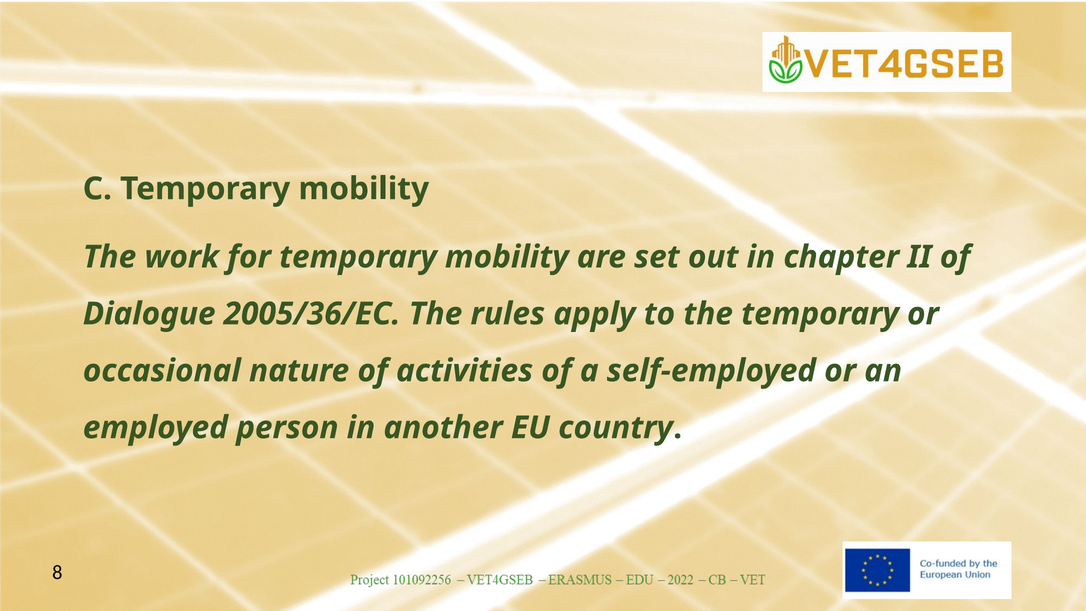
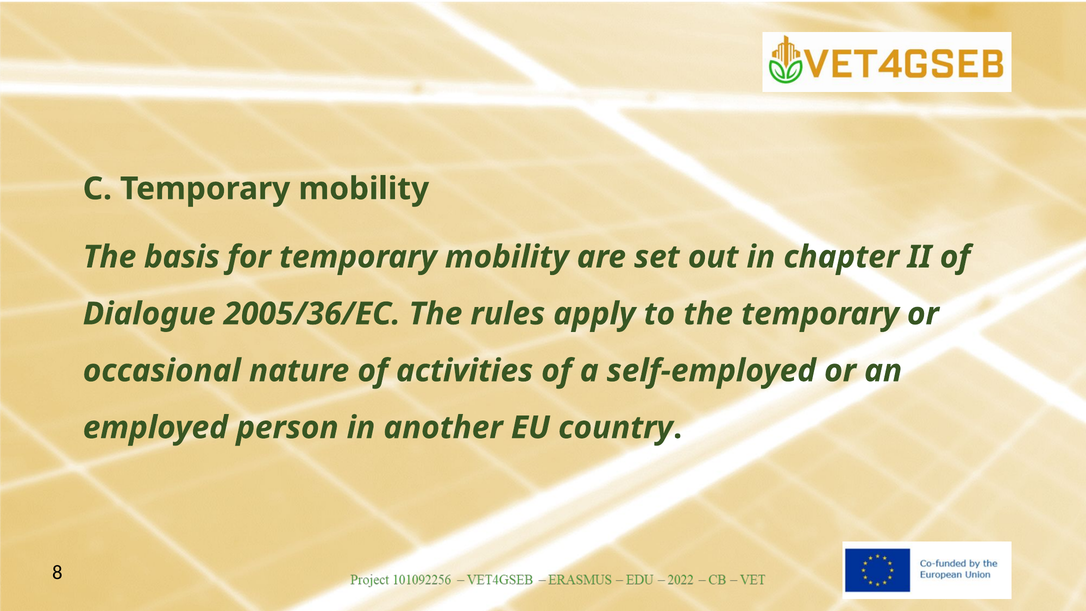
work: work -> basis
